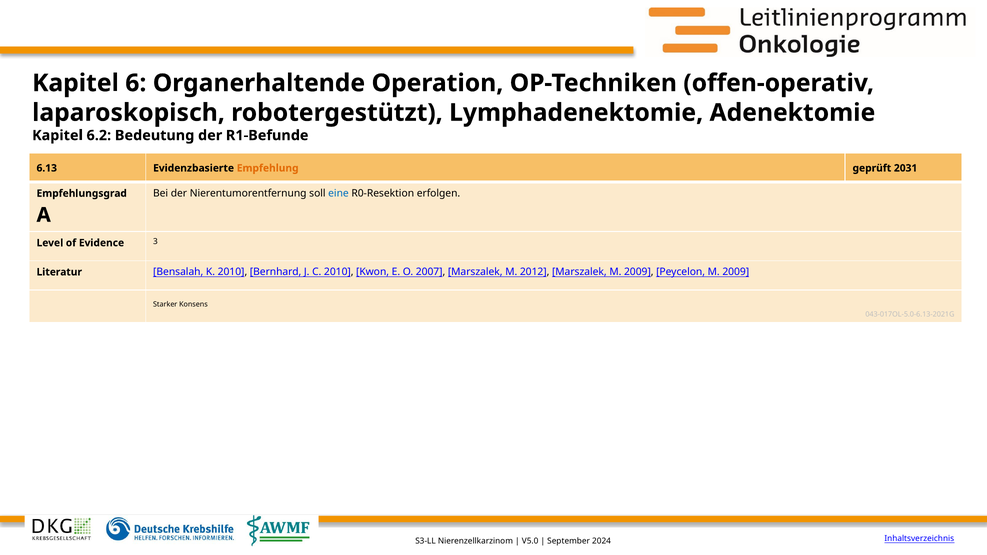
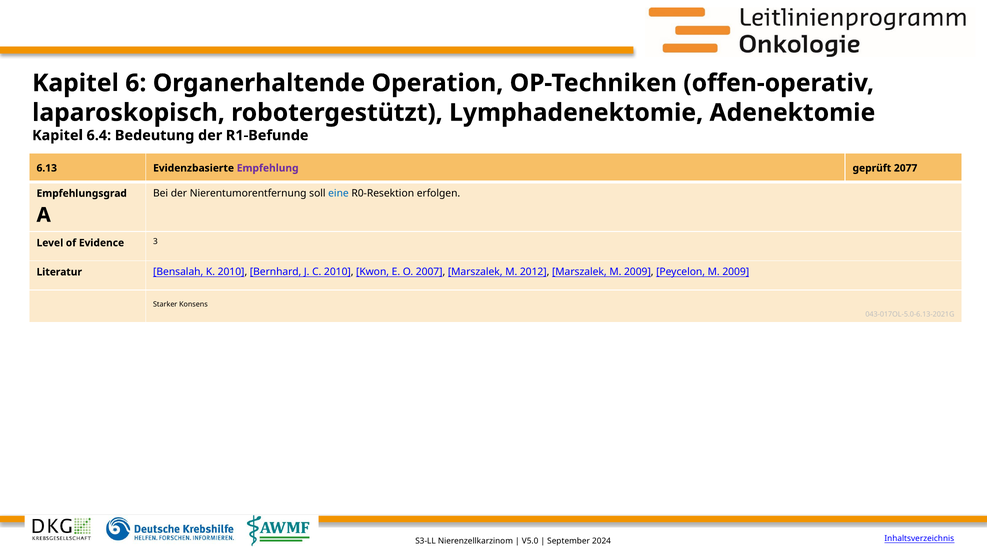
6.2: 6.2 -> 6.4
Empfehlung colour: orange -> purple
2031: 2031 -> 2077
